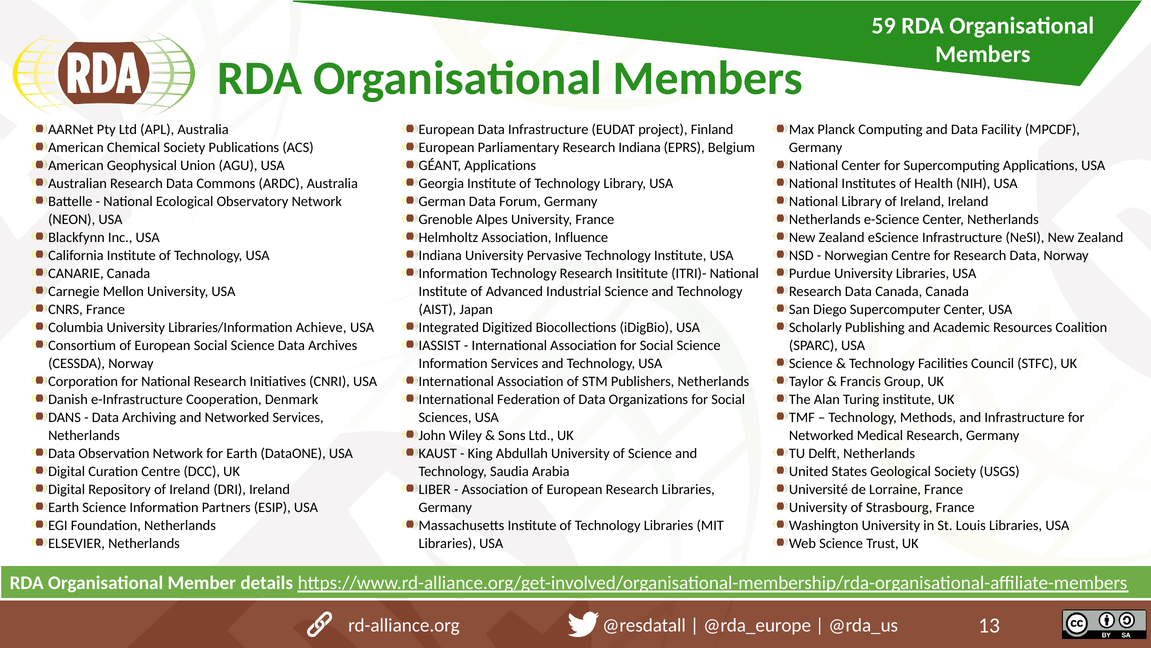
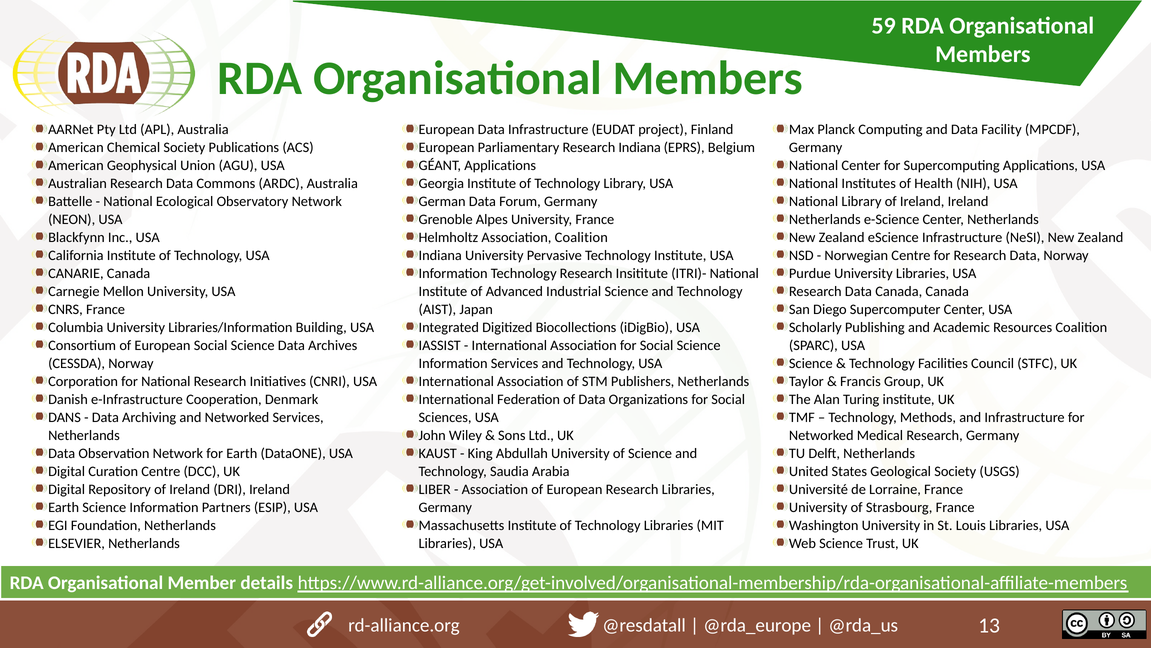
Association Influence: Influence -> Coalition
Achieve: Achieve -> Building
